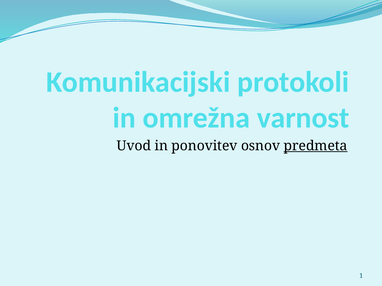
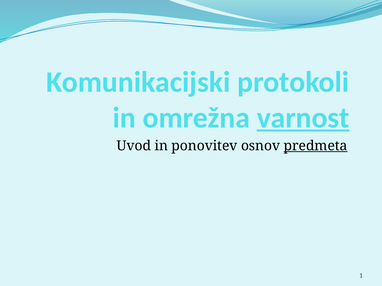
varnost underline: none -> present
